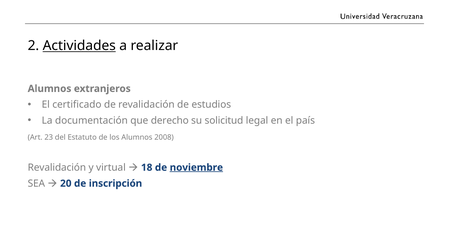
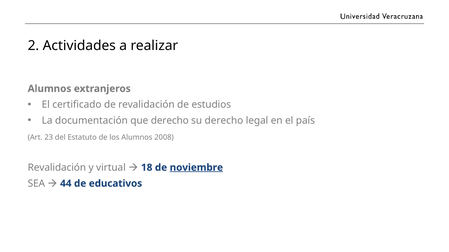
Actividades underline: present -> none
su solicitud: solicitud -> derecho
20: 20 -> 44
inscripción: inscripción -> educativos
